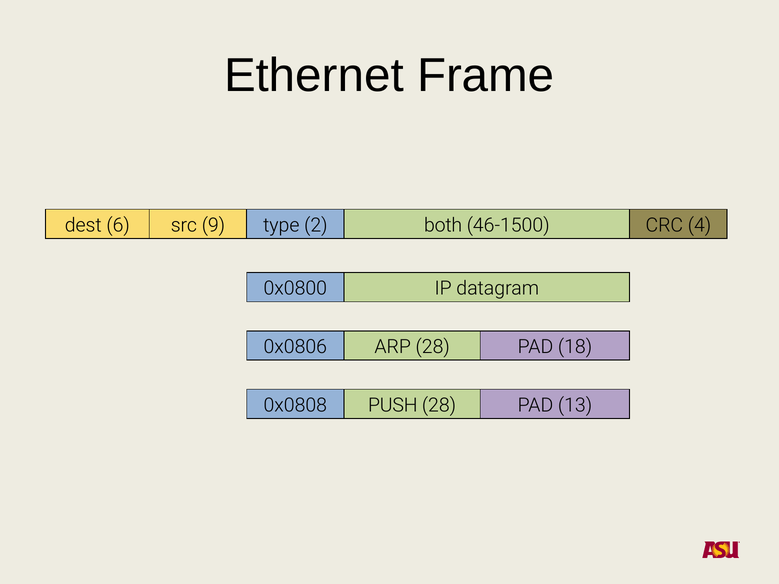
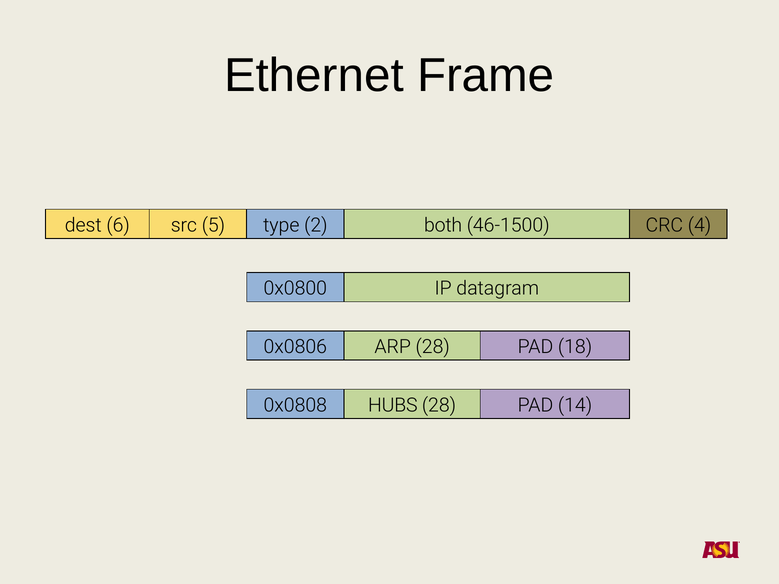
9: 9 -> 5
PUSH: PUSH -> HUBS
13: 13 -> 14
